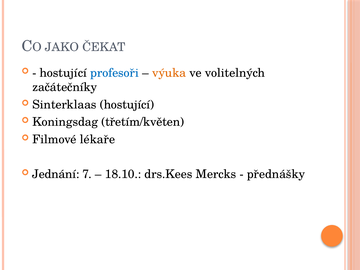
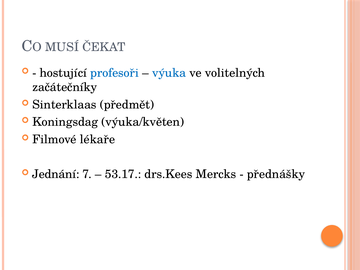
JAKO: JAKO -> MUSÍ
výuka colour: orange -> blue
Sinterklaas hostující: hostující -> předmět
třetím/květen: třetím/květen -> výuka/květen
18.10: 18.10 -> 53.17
